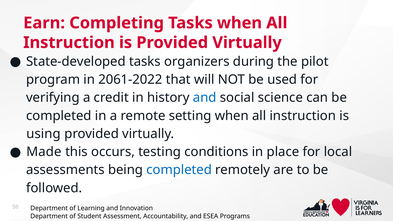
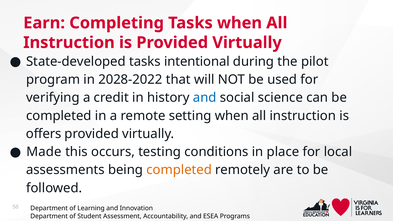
organizers: organizers -> intentional
2061-2022: 2061-2022 -> 2028-2022
using: using -> offers
completed at (179, 170) colour: blue -> orange
